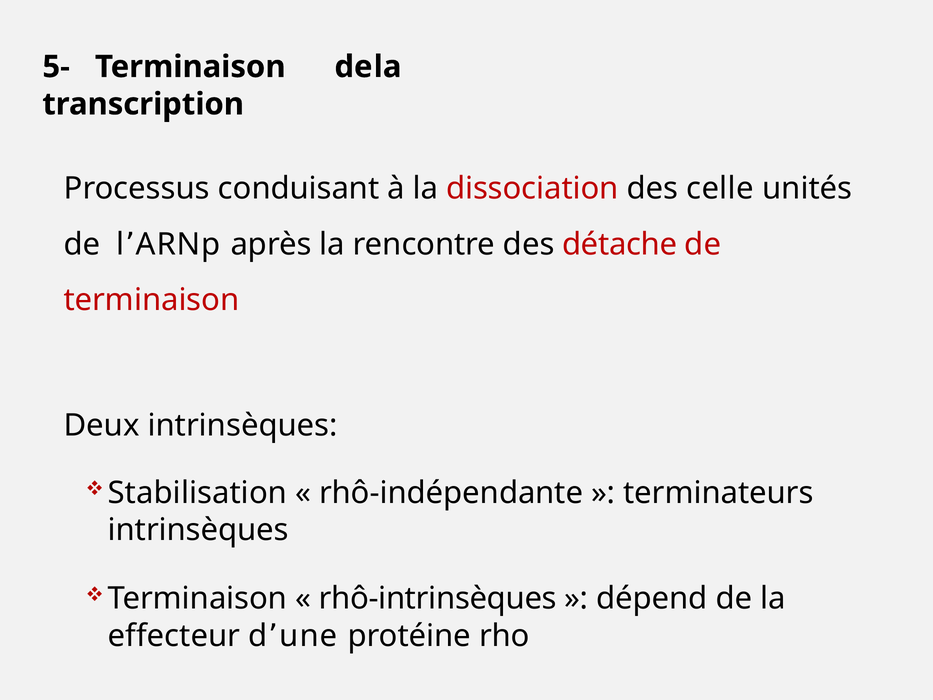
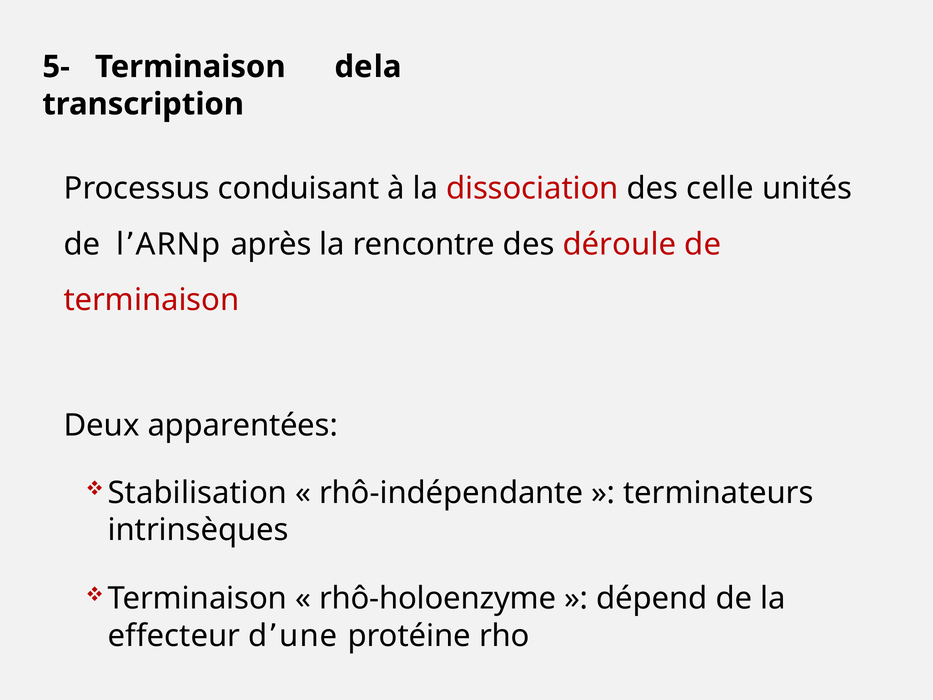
détache: détache -> déroule
Deux intrinsèques: intrinsèques -> apparentées
rhô-intrinsèques: rhô-intrinsèques -> rhô-holoenzyme
